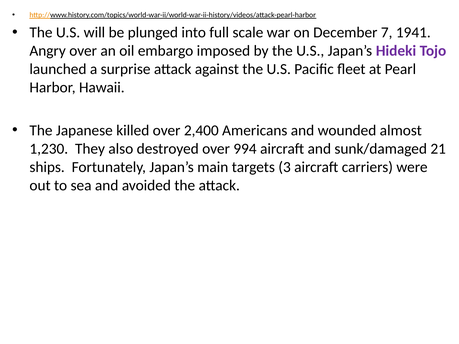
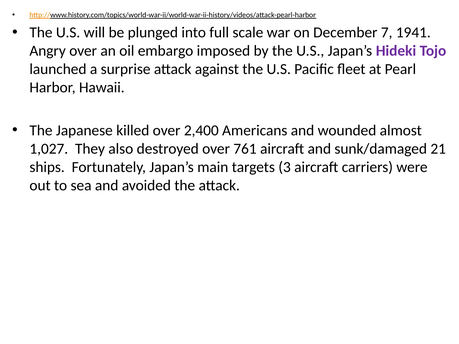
1,230: 1,230 -> 1,027
994: 994 -> 761
